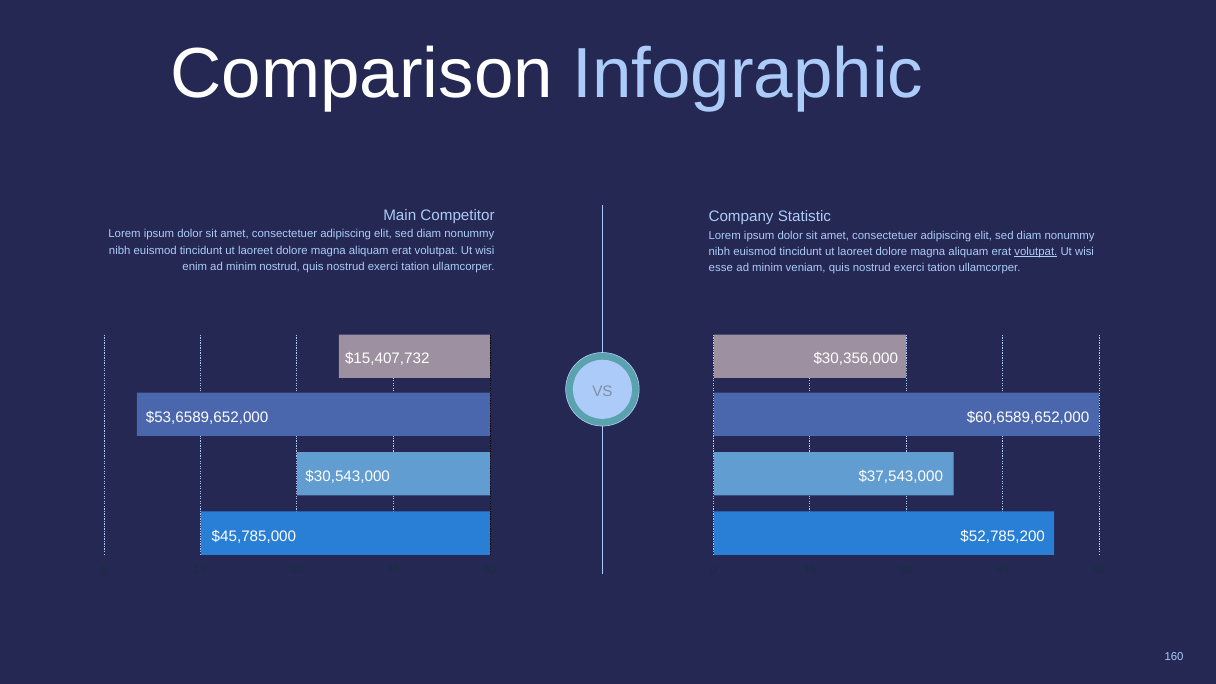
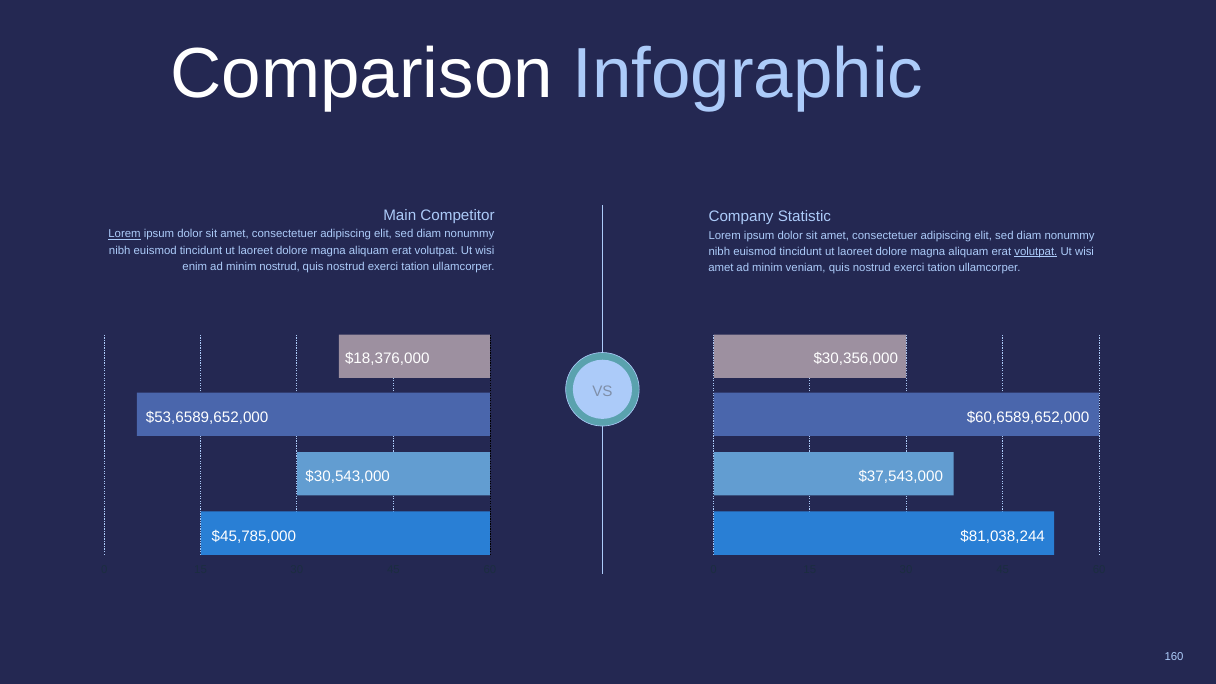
Lorem at (124, 234) underline: none -> present
esse at (721, 268): esse -> amet
$15,407,732: $15,407,732 -> $18,376,000
$52,785,200: $52,785,200 -> $81,038,244
